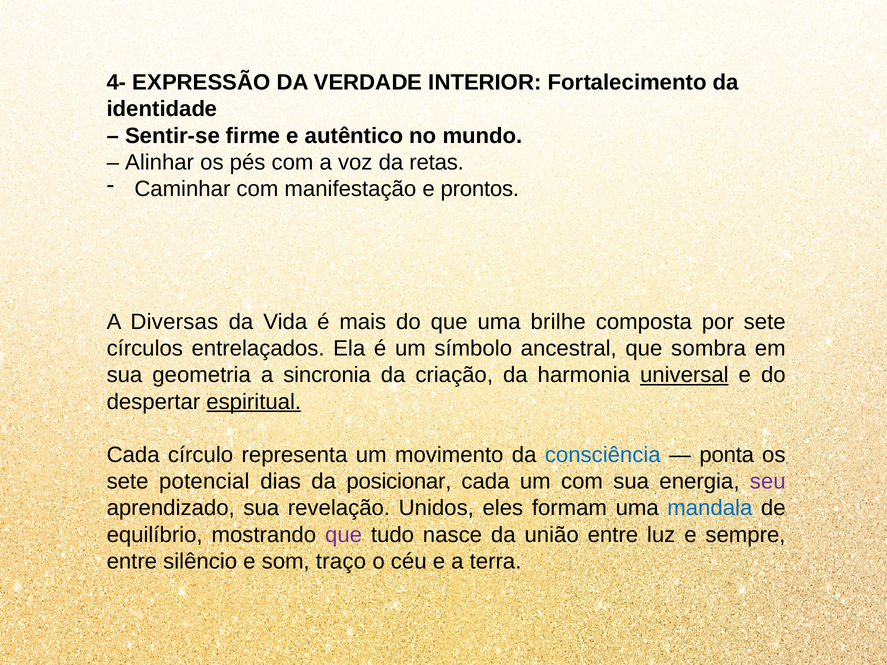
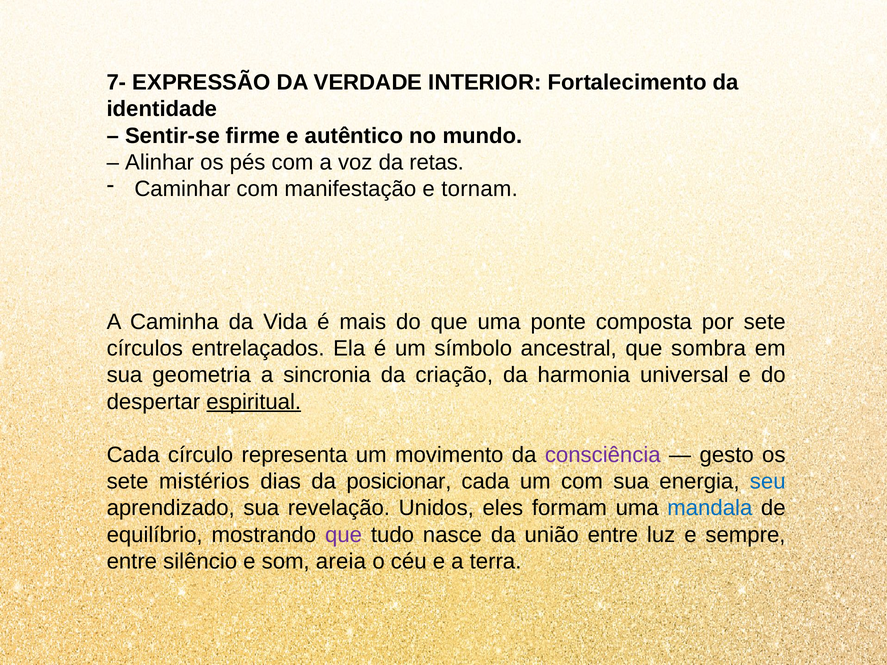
4-: 4- -> 7-
prontos: prontos -> tornam
Diversas: Diversas -> Caminha
brilhe: brilhe -> ponte
universal underline: present -> none
consciência colour: blue -> purple
ponta: ponta -> gesto
potencial: potencial -> mistérios
seu colour: purple -> blue
traço: traço -> areia
